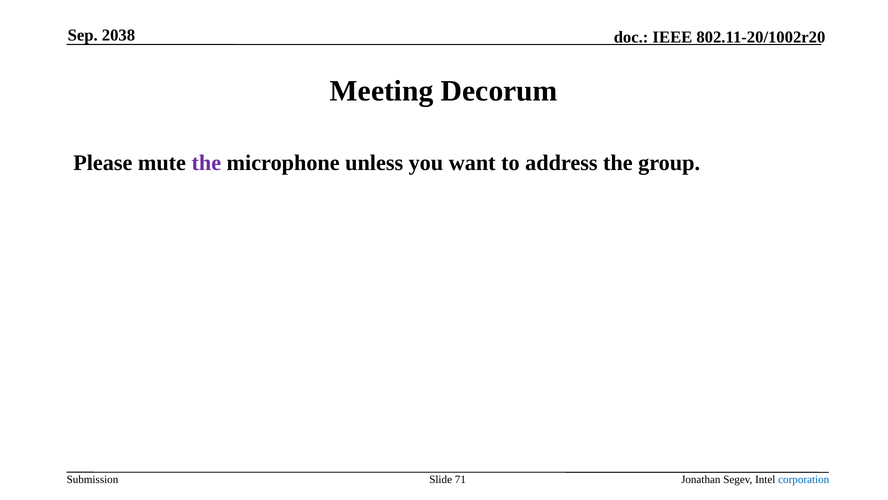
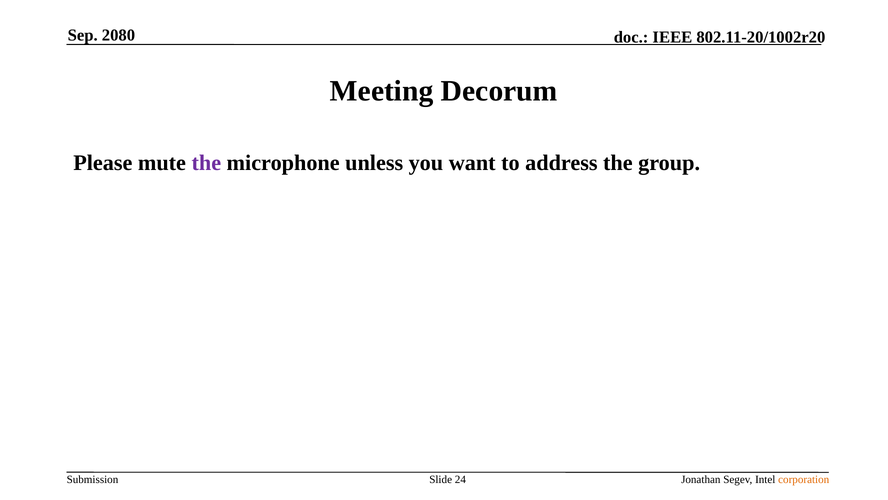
2038: 2038 -> 2080
71: 71 -> 24
corporation colour: blue -> orange
